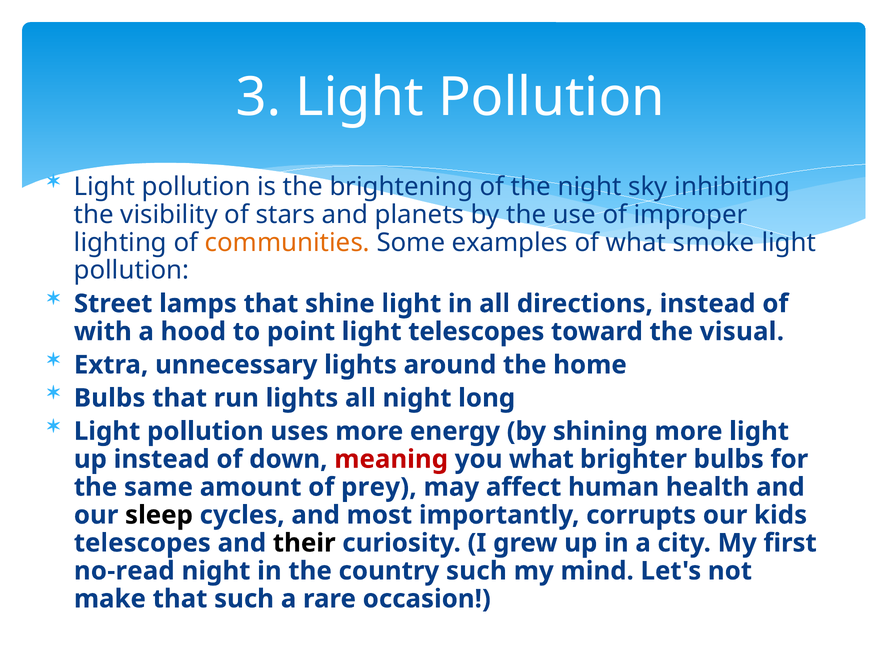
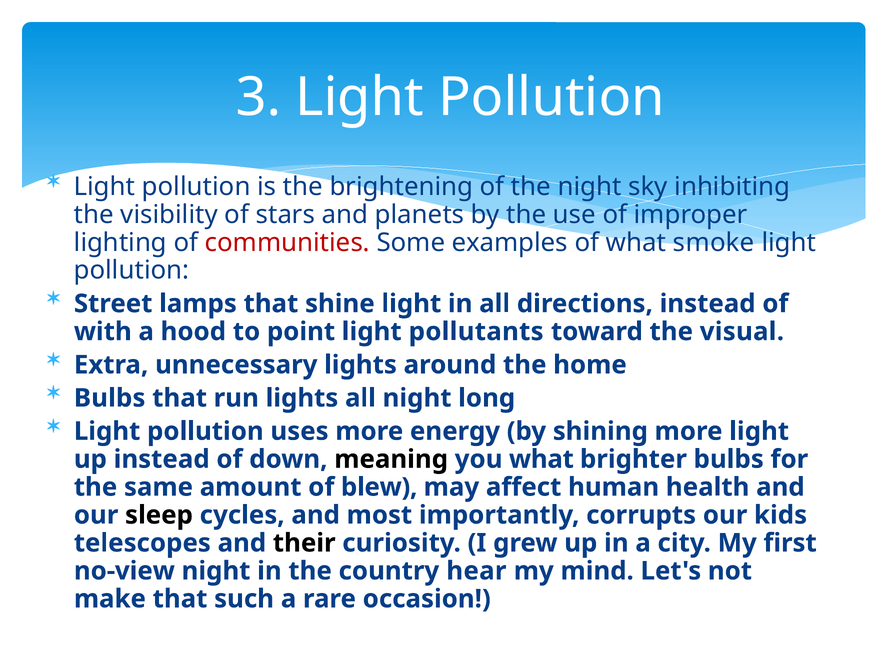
communities colour: orange -> red
light telescopes: telescopes -> pollutants
meaning colour: red -> black
prey: prey -> blew
no-read: no-read -> no-view
country such: such -> hear
